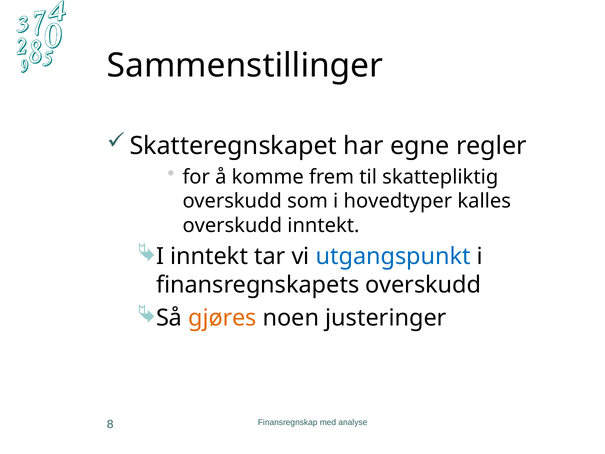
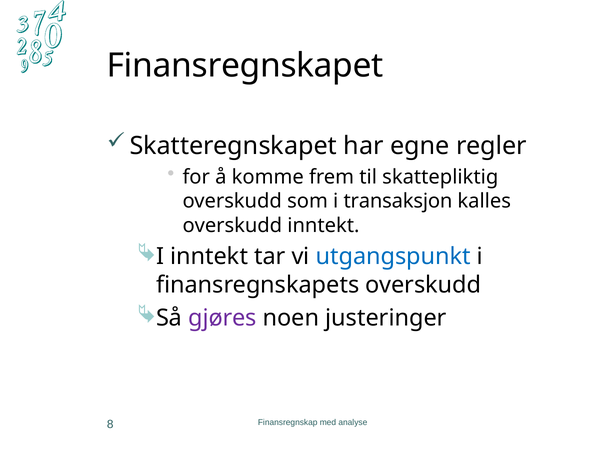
Sammenstillinger: Sammenstillinger -> Finansregnskapet
hovedtyper: hovedtyper -> transaksjon
gjøres colour: orange -> purple
